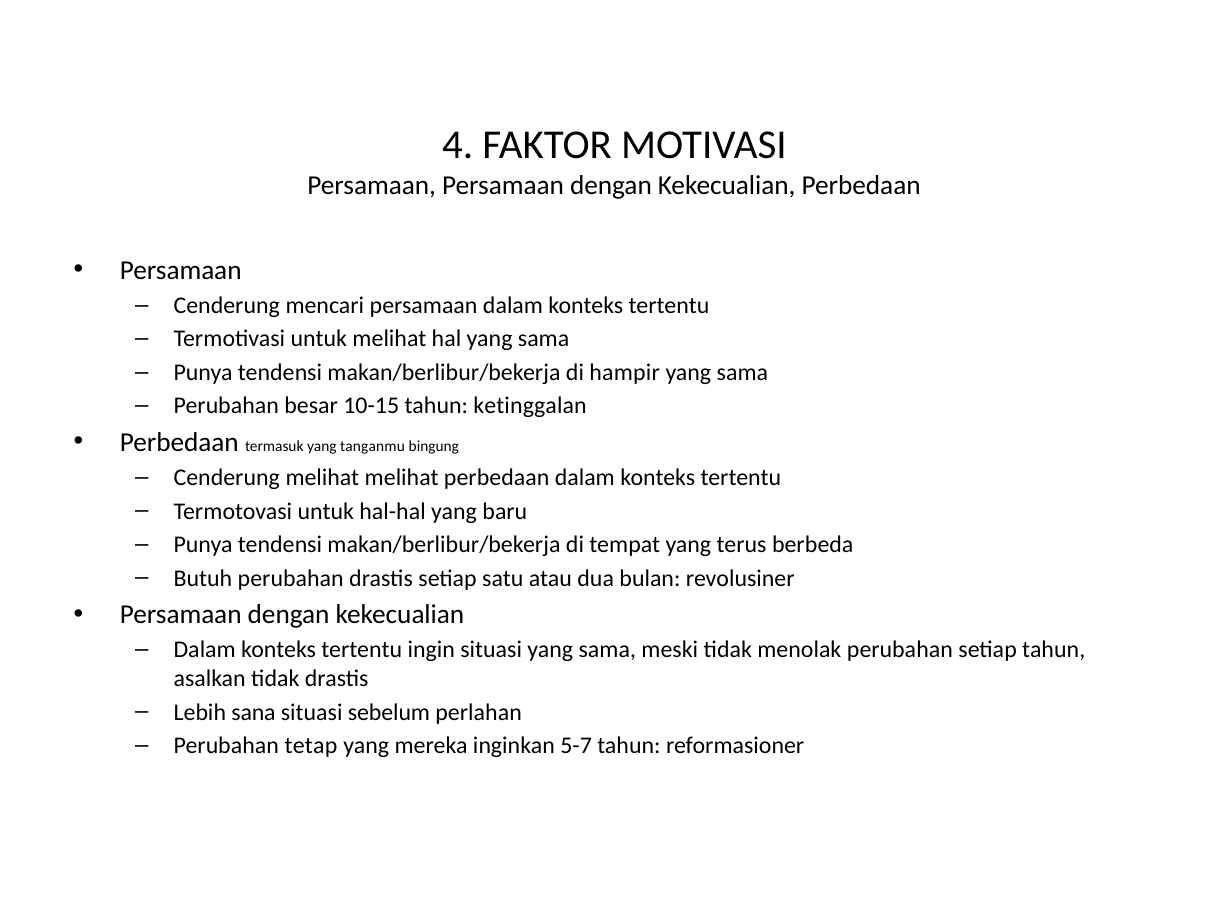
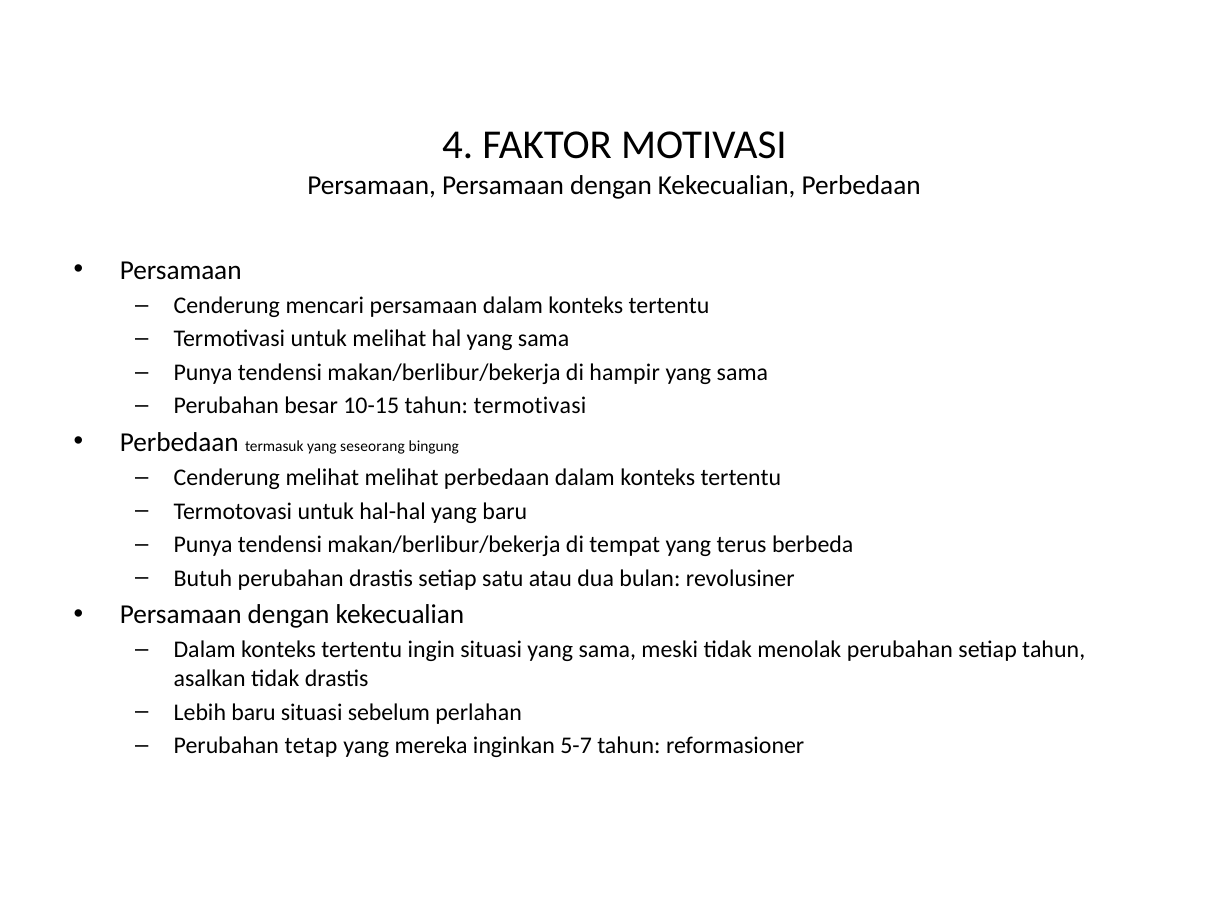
tahun ketinggalan: ketinggalan -> termotivasi
tanganmu: tanganmu -> seseorang
Lebih sana: sana -> baru
